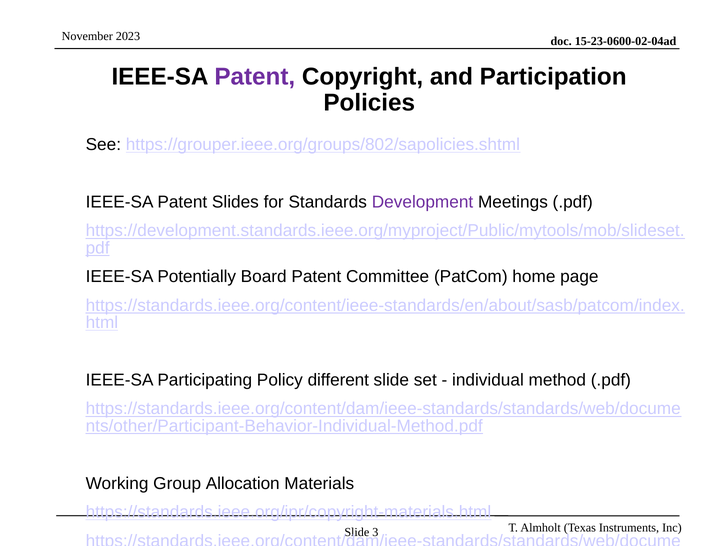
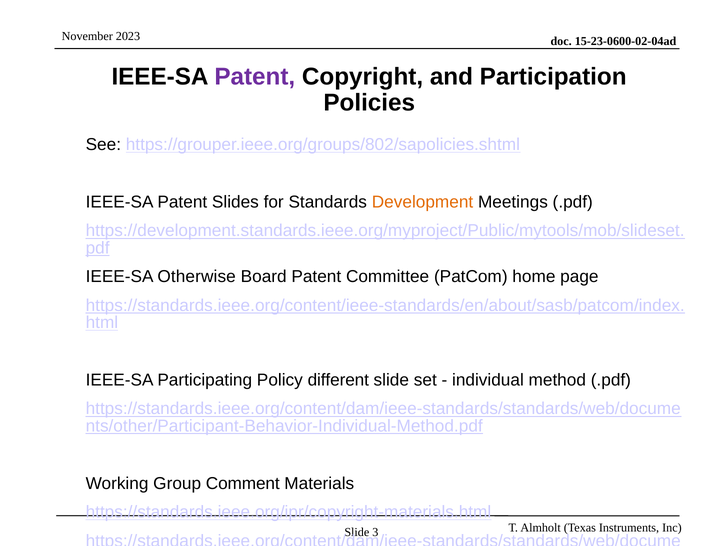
Development colour: purple -> orange
Potentially: Potentially -> Otherwise
Allocation: Allocation -> Comment
